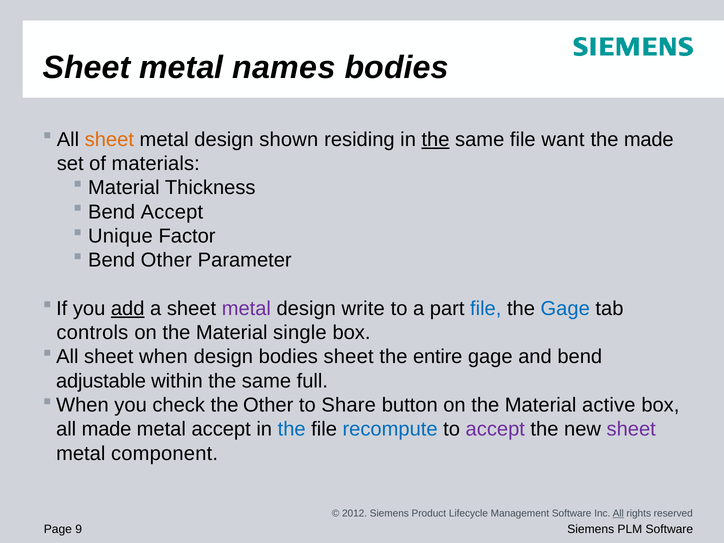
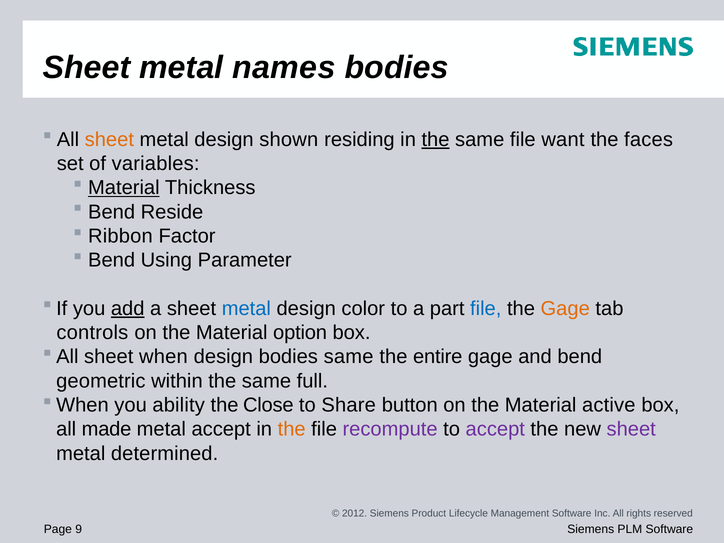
the made: made -> faces
materials: materials -> variables
Material at (124, 188) underline: none -> present
Bend Accept: Accept -> Reside
Unique: Unique -> Ribbon
Bend Other: Other -> Using
metal at (246, 309) colour: purple -> blue
write: write -> color
Gage at (565, 309) colour: blue -> orange
single: single -> option
bodies sheet: sheet -> same
adjustable: adjustable -> geometric
check: check -> ability
the Other: Other -> Close
the at (292, 429) colour: blue -> orange
recompute colour: blue -> purple
component: component -> determined
All at (618, 513) underline: present -> none
